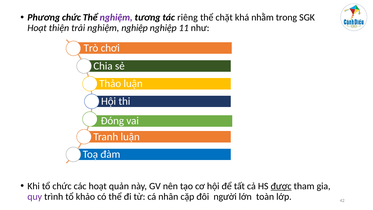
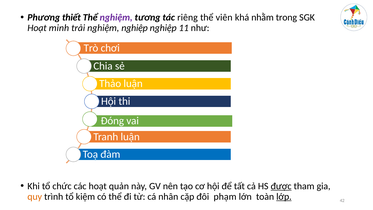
Phương chức: chức -> thiết
chặt: chặt -> viên
thiện: thiện -> minh
quy colour: purple -> orange
khảo: khảo -> kiệm
người: người -> phạm
lớp underline: none -> present
